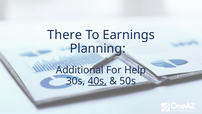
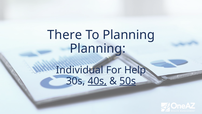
To Earnings: Earnings -> Planning
Additional: Additional -> Individual
50s underline: none -> present
